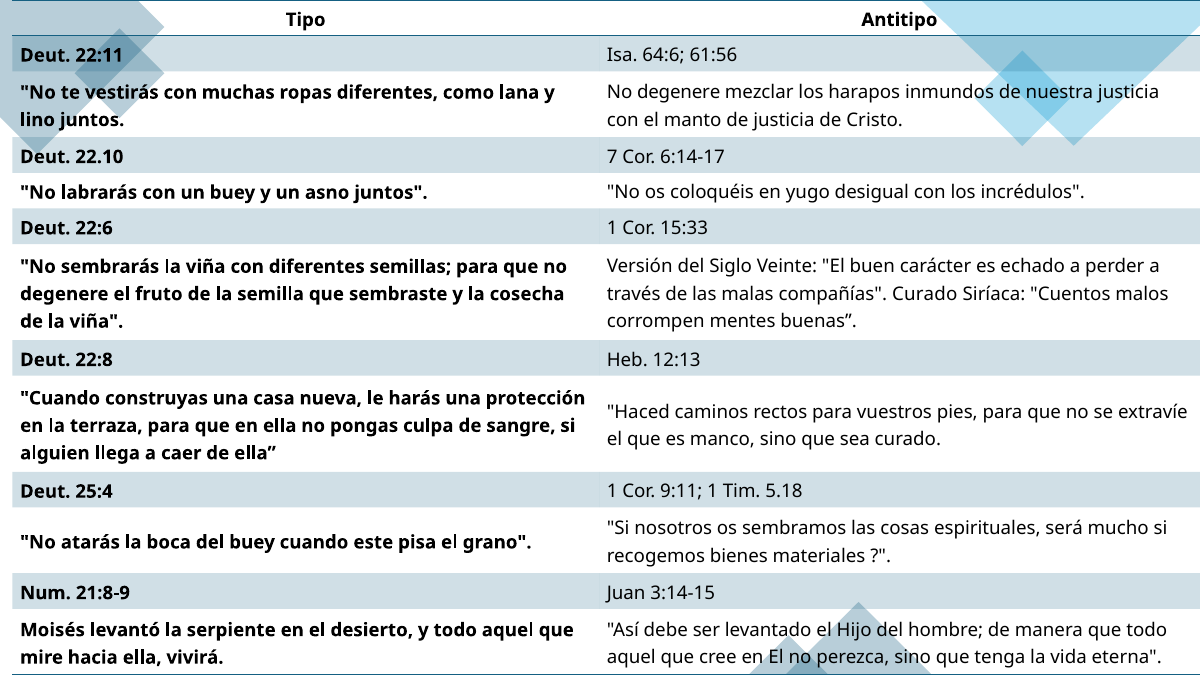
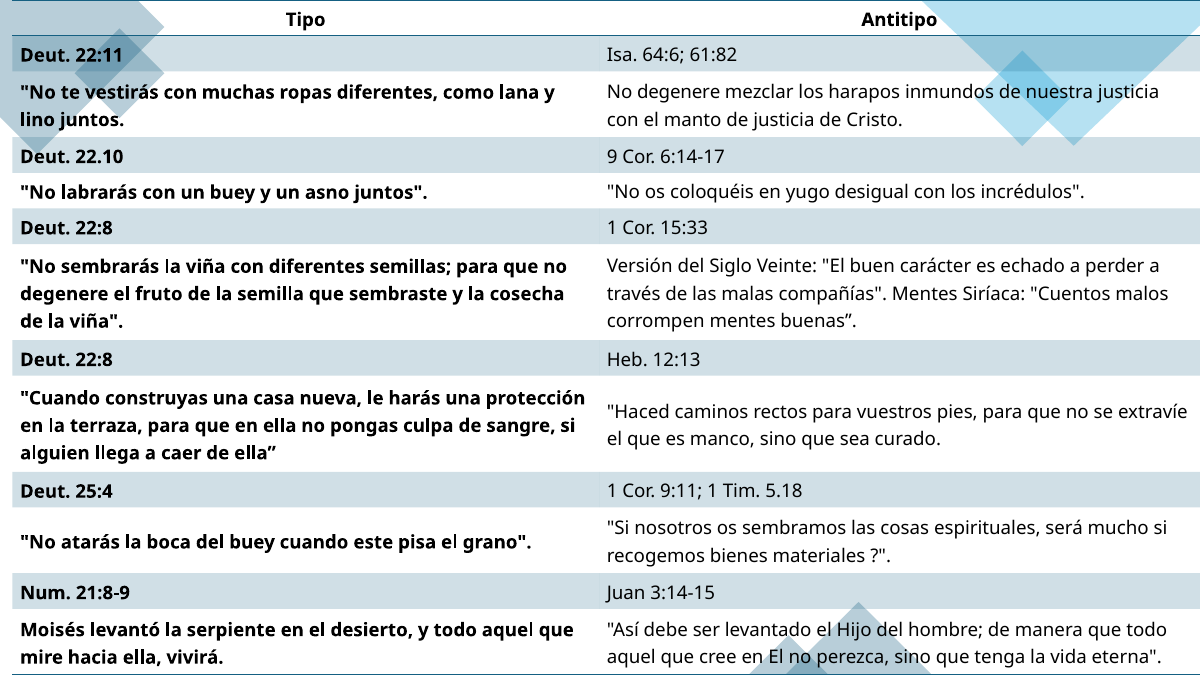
61:56: 61:56 -> 61:82
7: 7 -> 9
22:6 at (94, 228): 22:6 -> 22:8
compañías Curado: Curado -> Mentes
